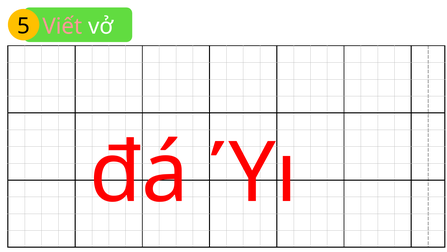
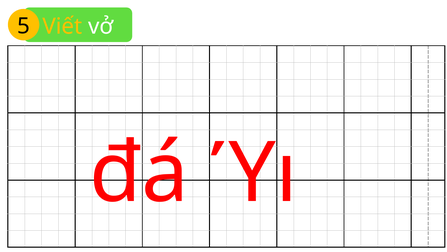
Viết colour: pink -> yellow
